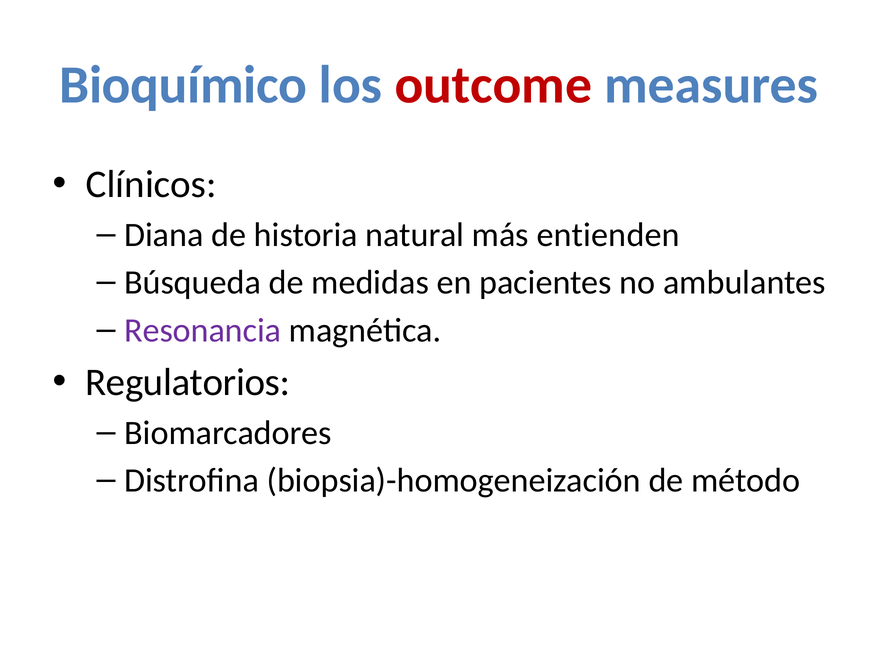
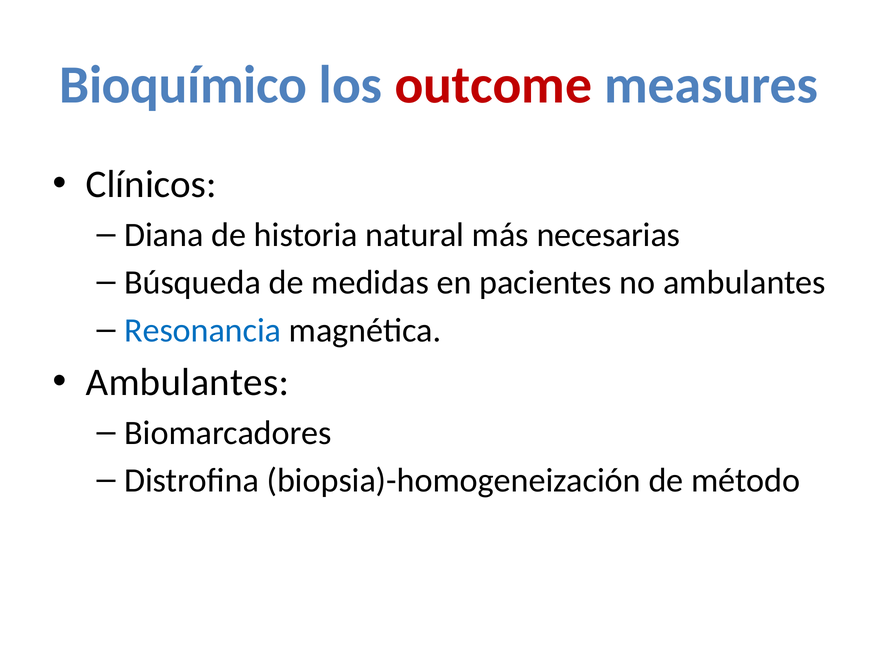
entienden: entienden -> necesarias
Resonancia colour: purple -> blue
Regulatorios at (188, 383): Regulatorios -> Ambulantes
